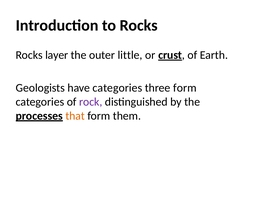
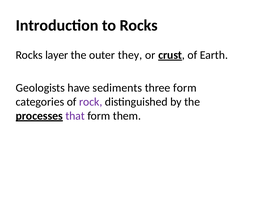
little: little -> they
have categories: categories -> sediments
that colour: orange -> purple
